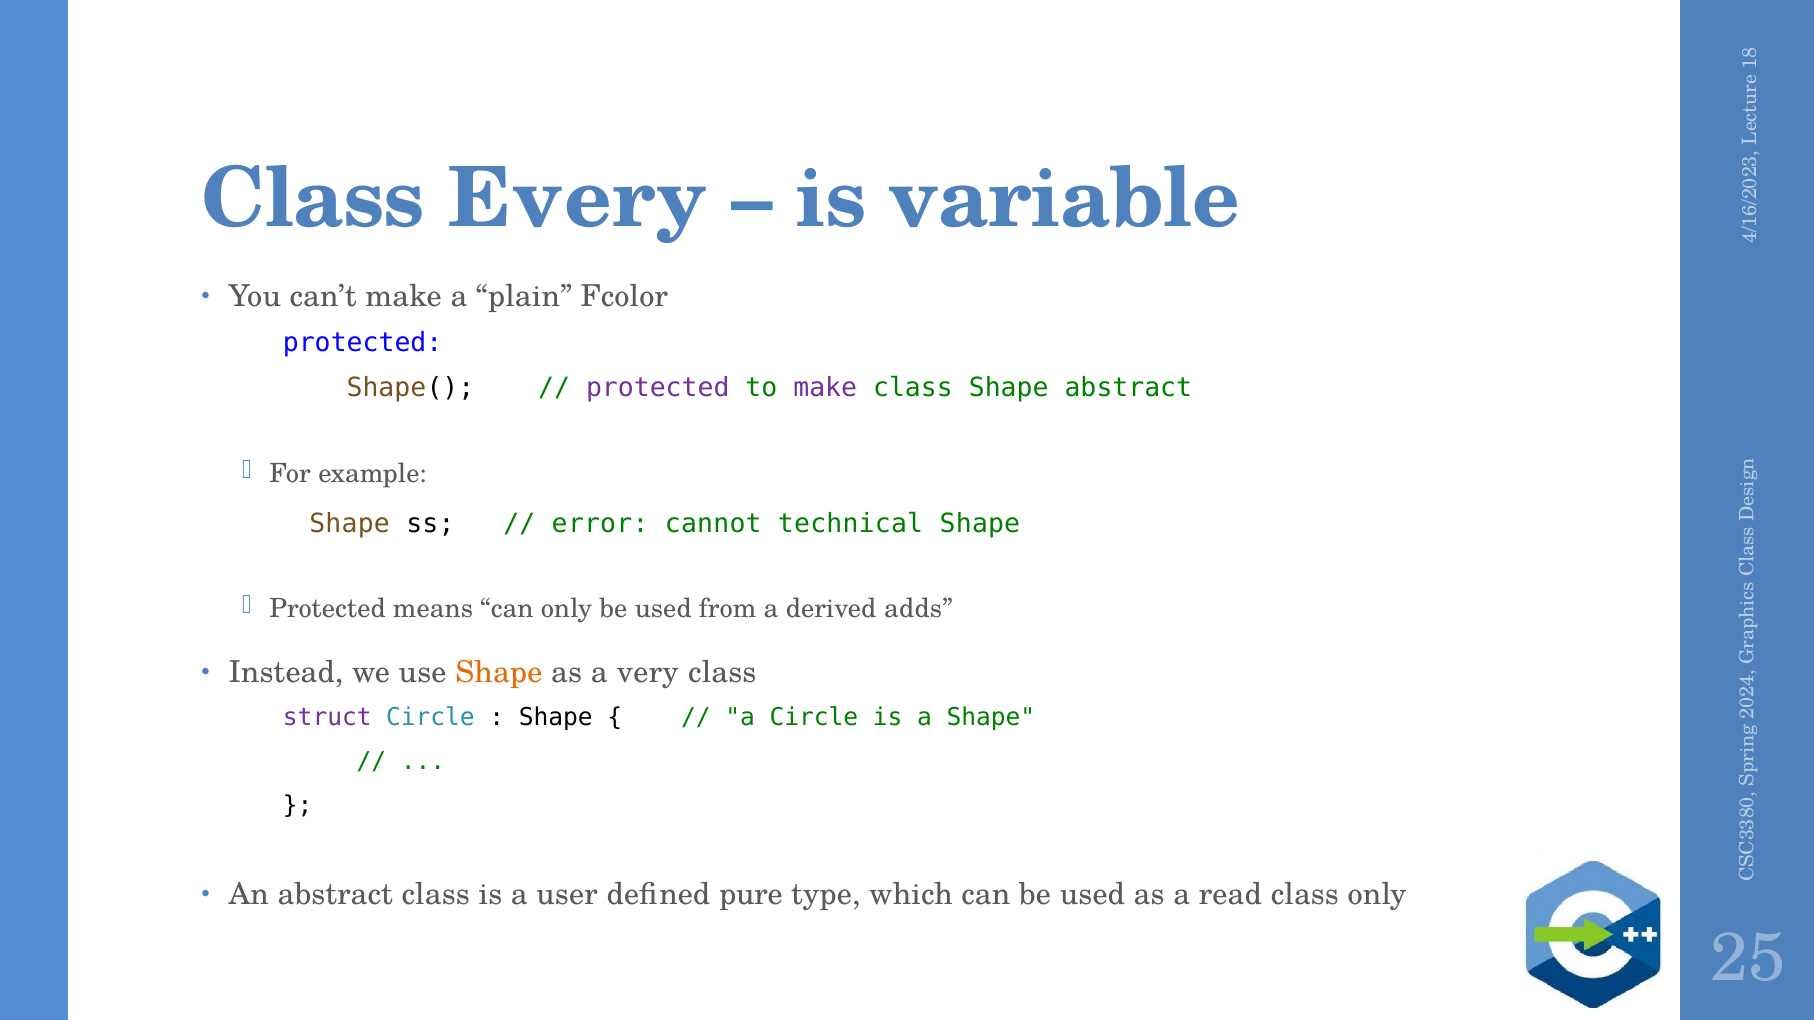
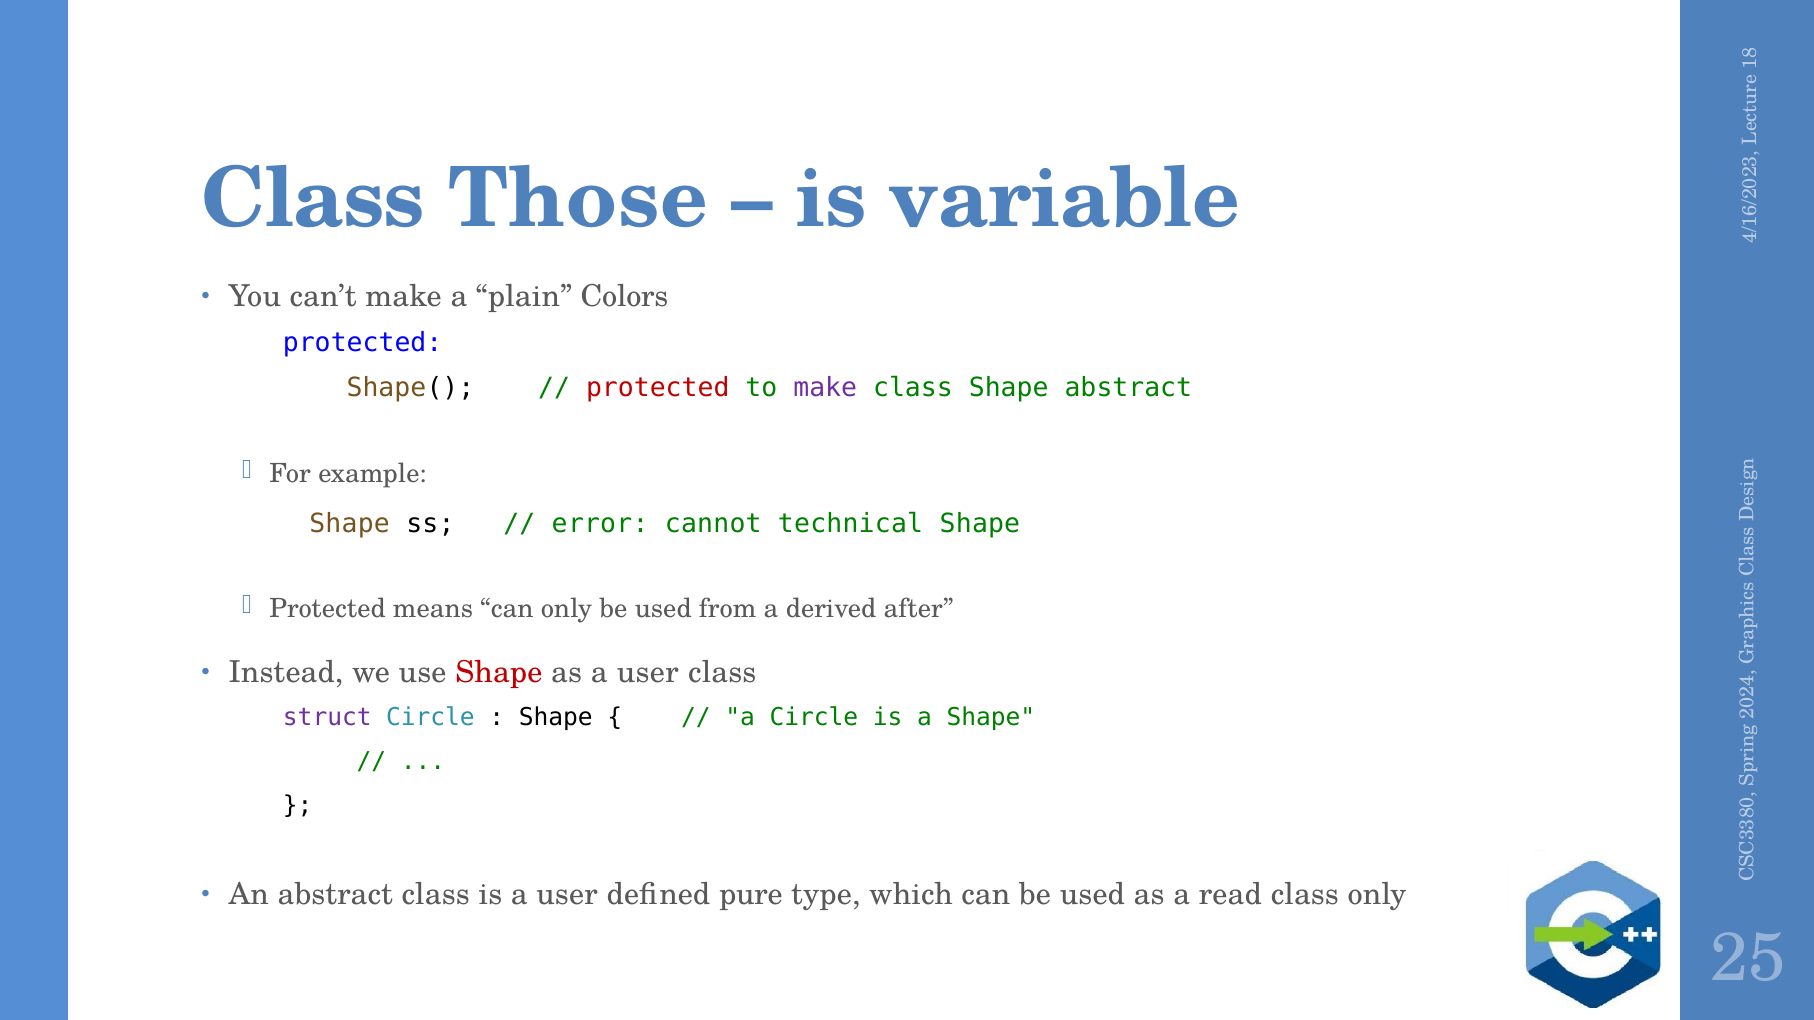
Every: Every -> Those
Fcolor: Fcolor -> Colors
protected at (658, 388) colour: purple -> red
adds: adds -> after
Shape at (499, 673) colour: orange -> red
as a very: very -> user
